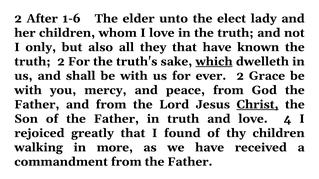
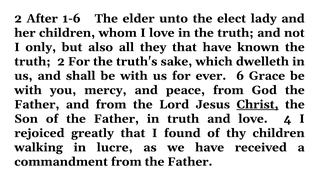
which underline: present -> none
ever 2: 2 -> 6
more: more -> lucre
